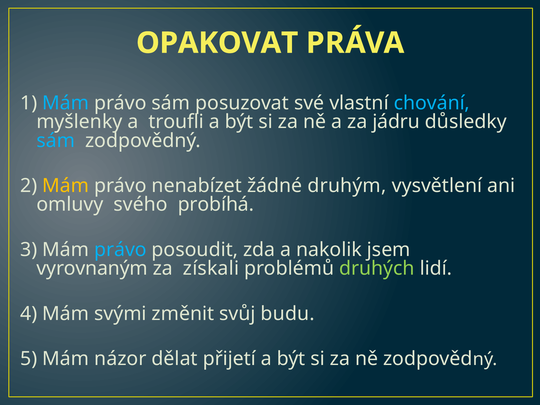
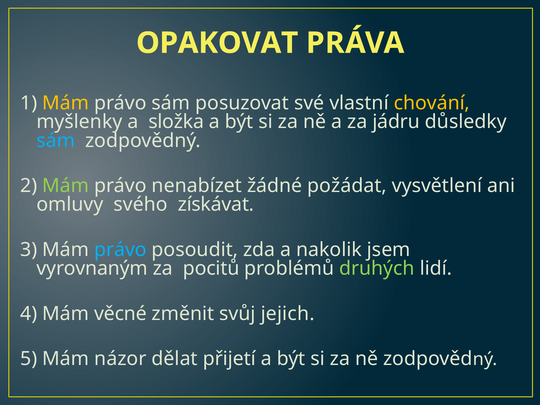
Mám at (66, 103) colour: light blue -> yellow
chování colour: light blue -> yellow
troufli: troufli -> složka
Mám at (66, 186) colour: yellow -> light green
druhým: druhým -> požádat
probíhá: probíhá -> získávat
získali: získali -> pocitů
svými: svými -> věcné
budu: budu -> jejich
